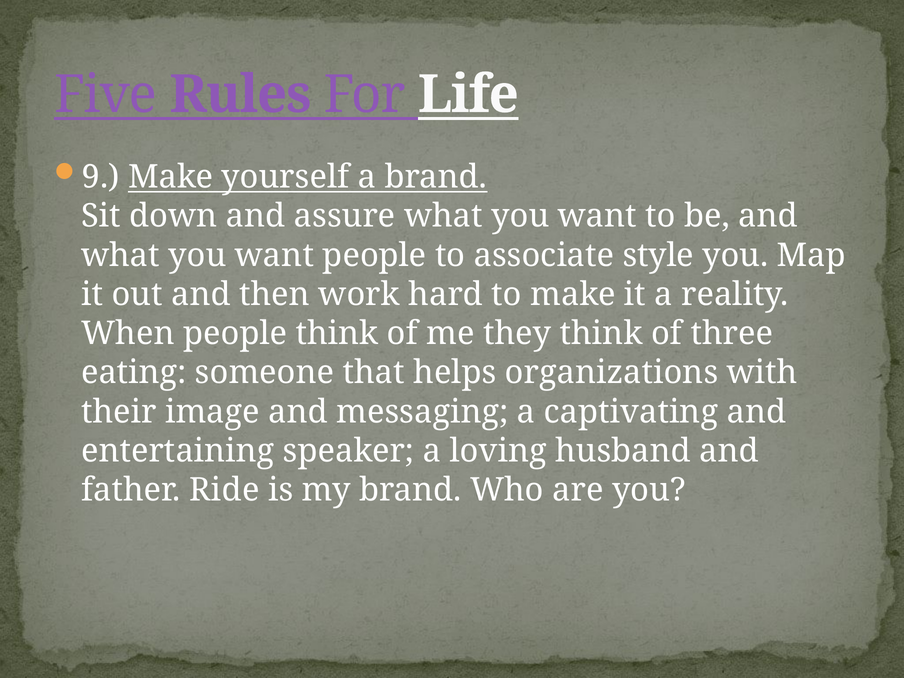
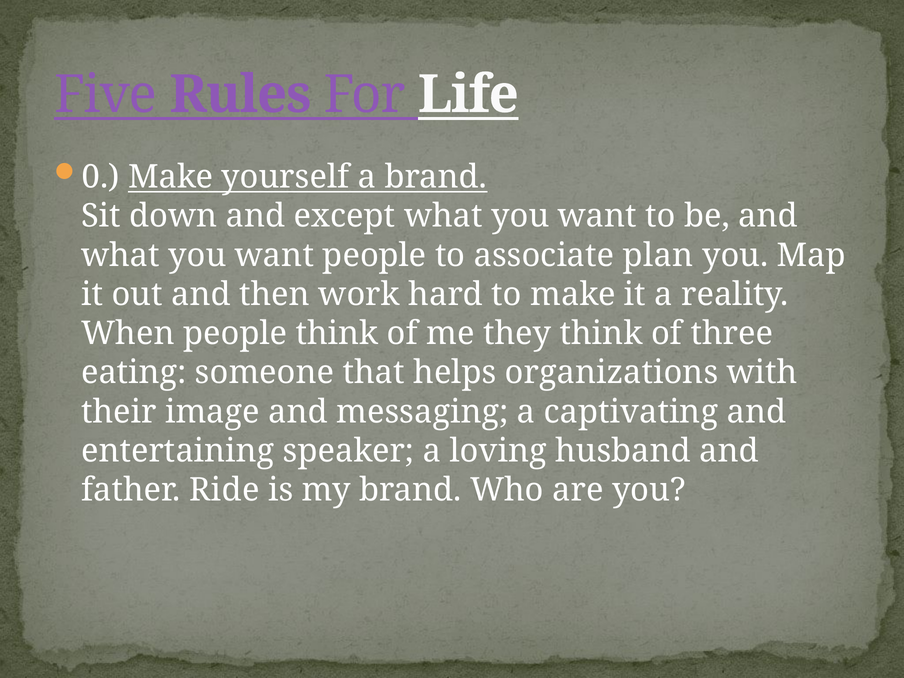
9: 9 -> 0
assure: assure -> except
style: style -> plan
